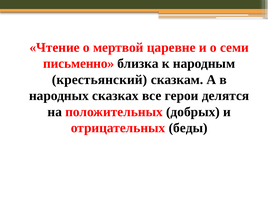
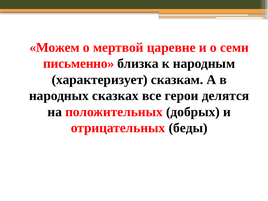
Чтение: Чтение -> Можем
крестьянский: крестьянский -> характеризует
